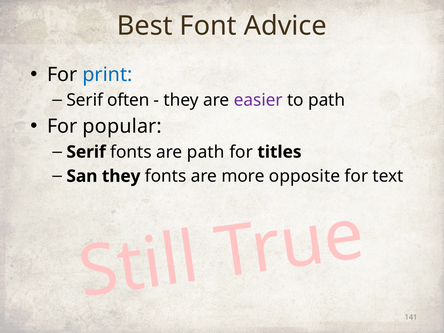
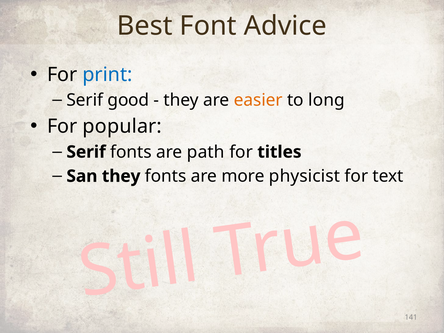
often: often -> good
easier colour: purple -> orange
to path: path -> long
opposite: opposite -> physicist
